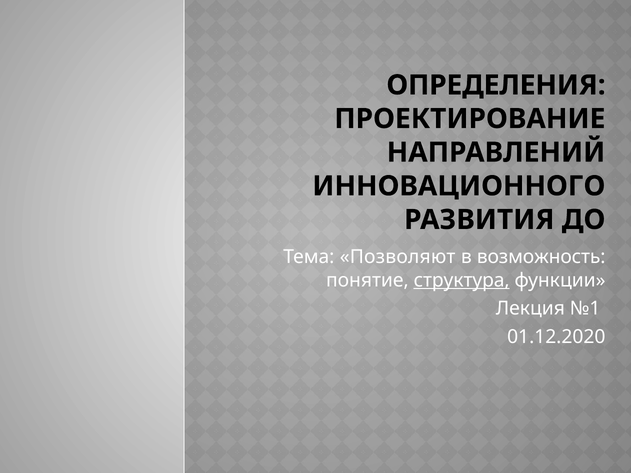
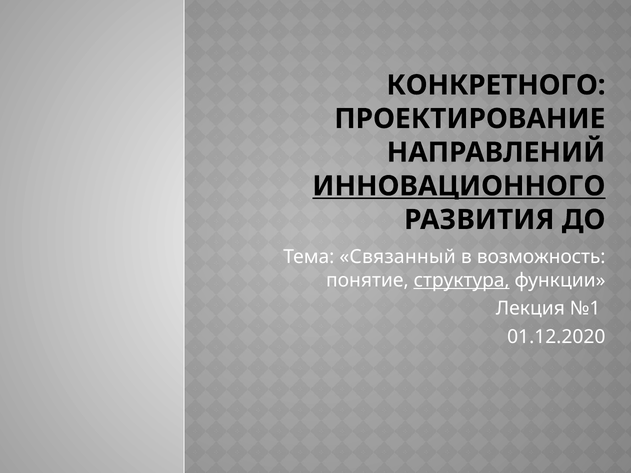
ОПРЕДЕЛЕНИЯ: ОПРЕДЕЛЕНИЯ -> КОНКРЕТНОГО
ИННОВАЦИОННОГО underline: none -> present
Позволяют: Позволяют -> Связанный
